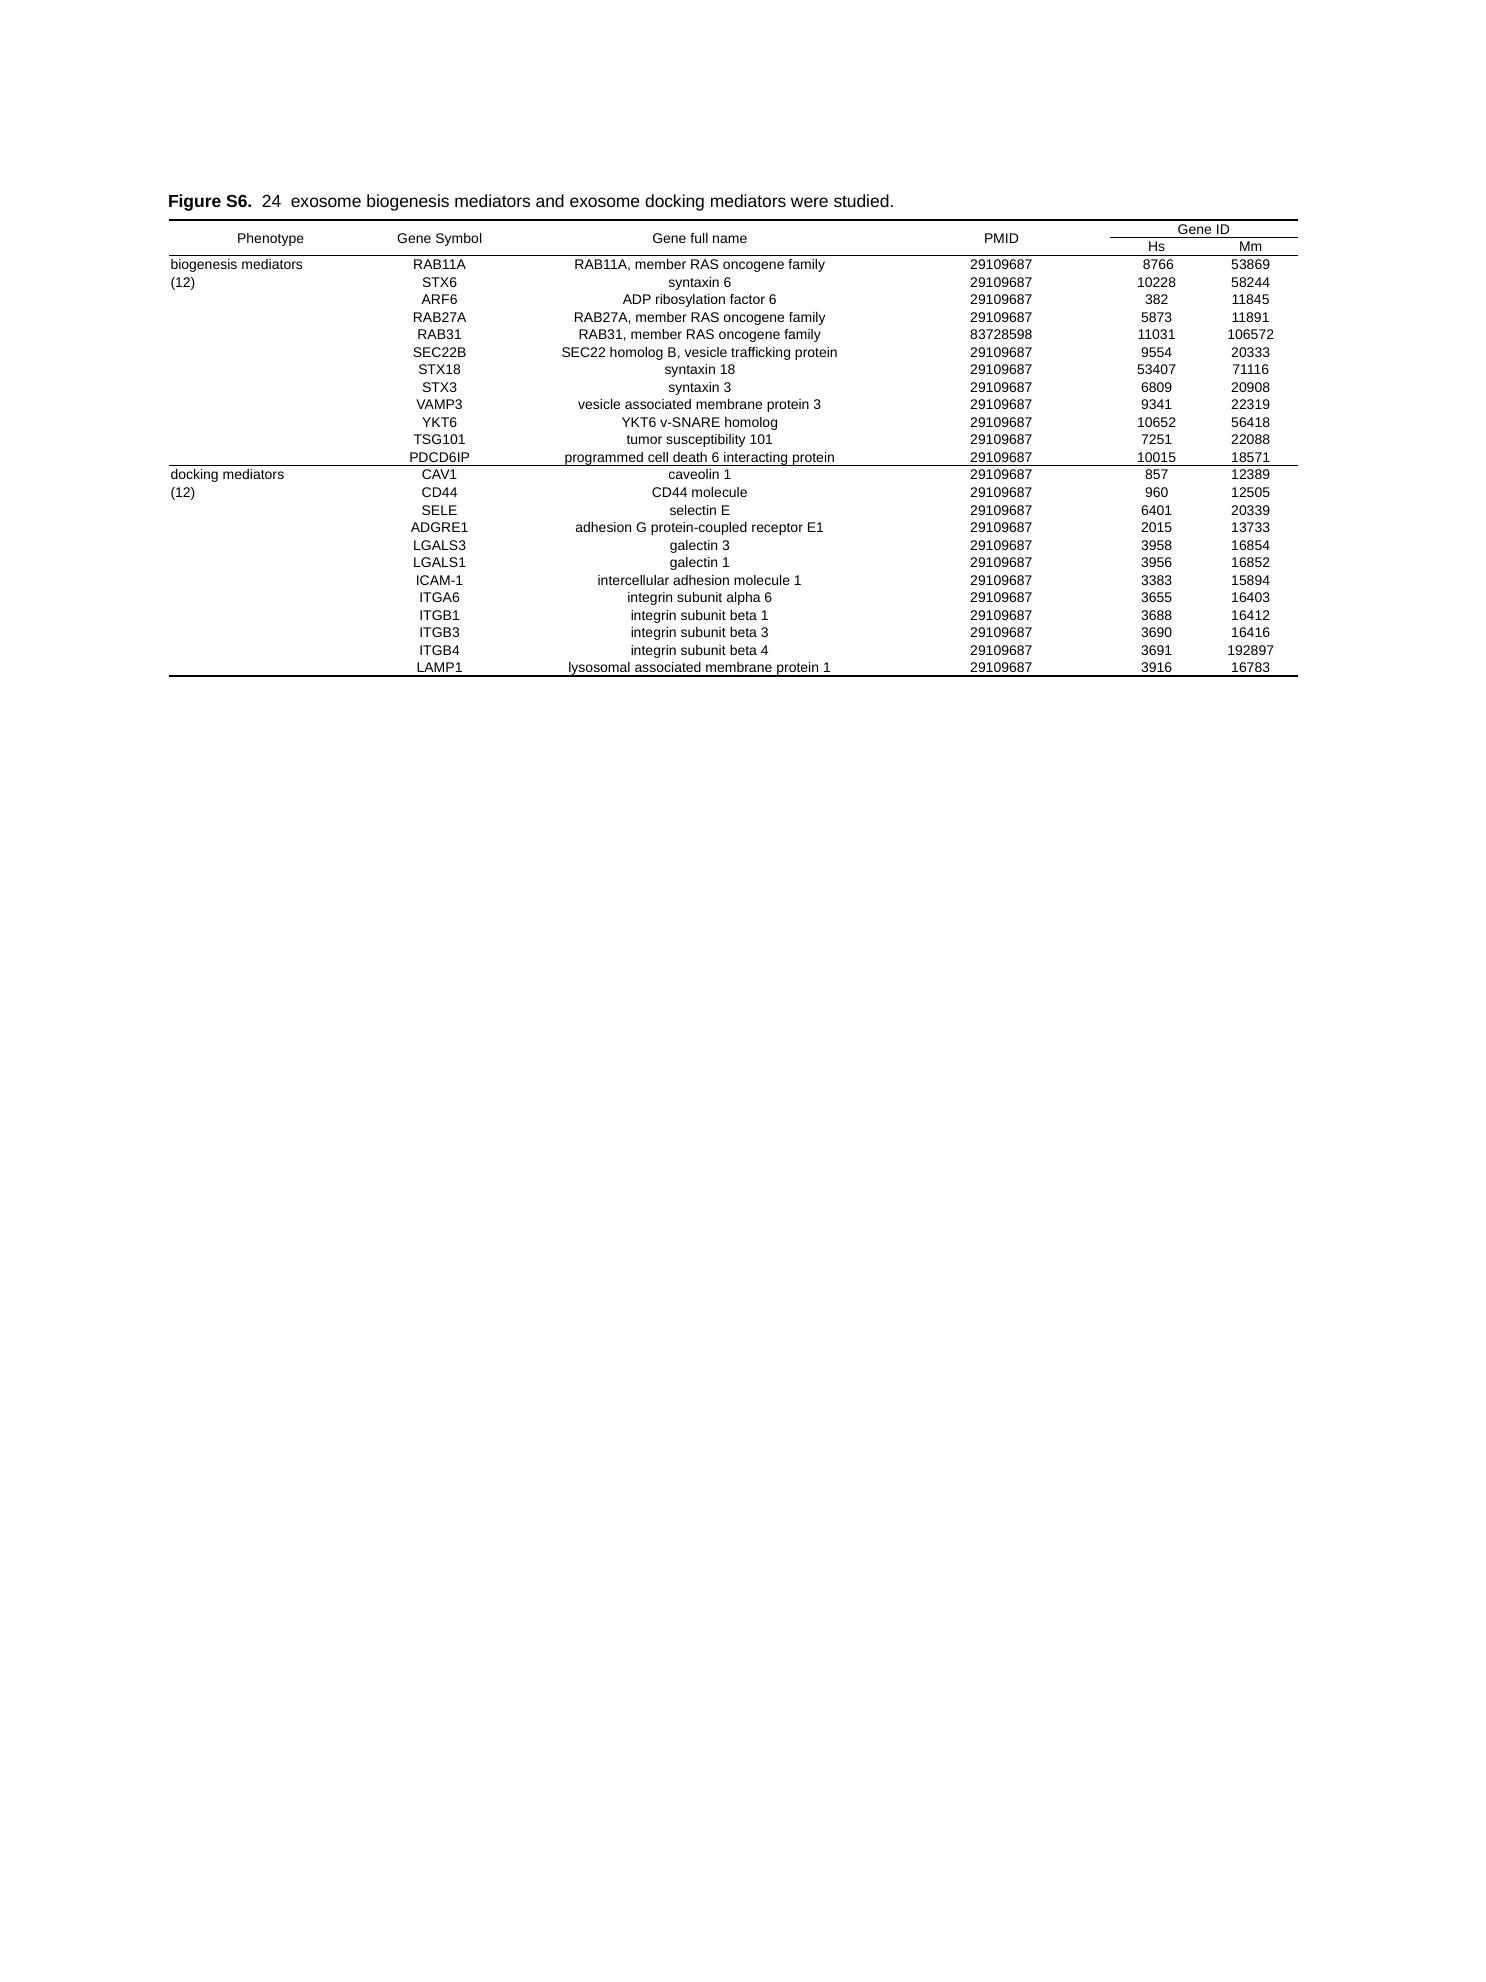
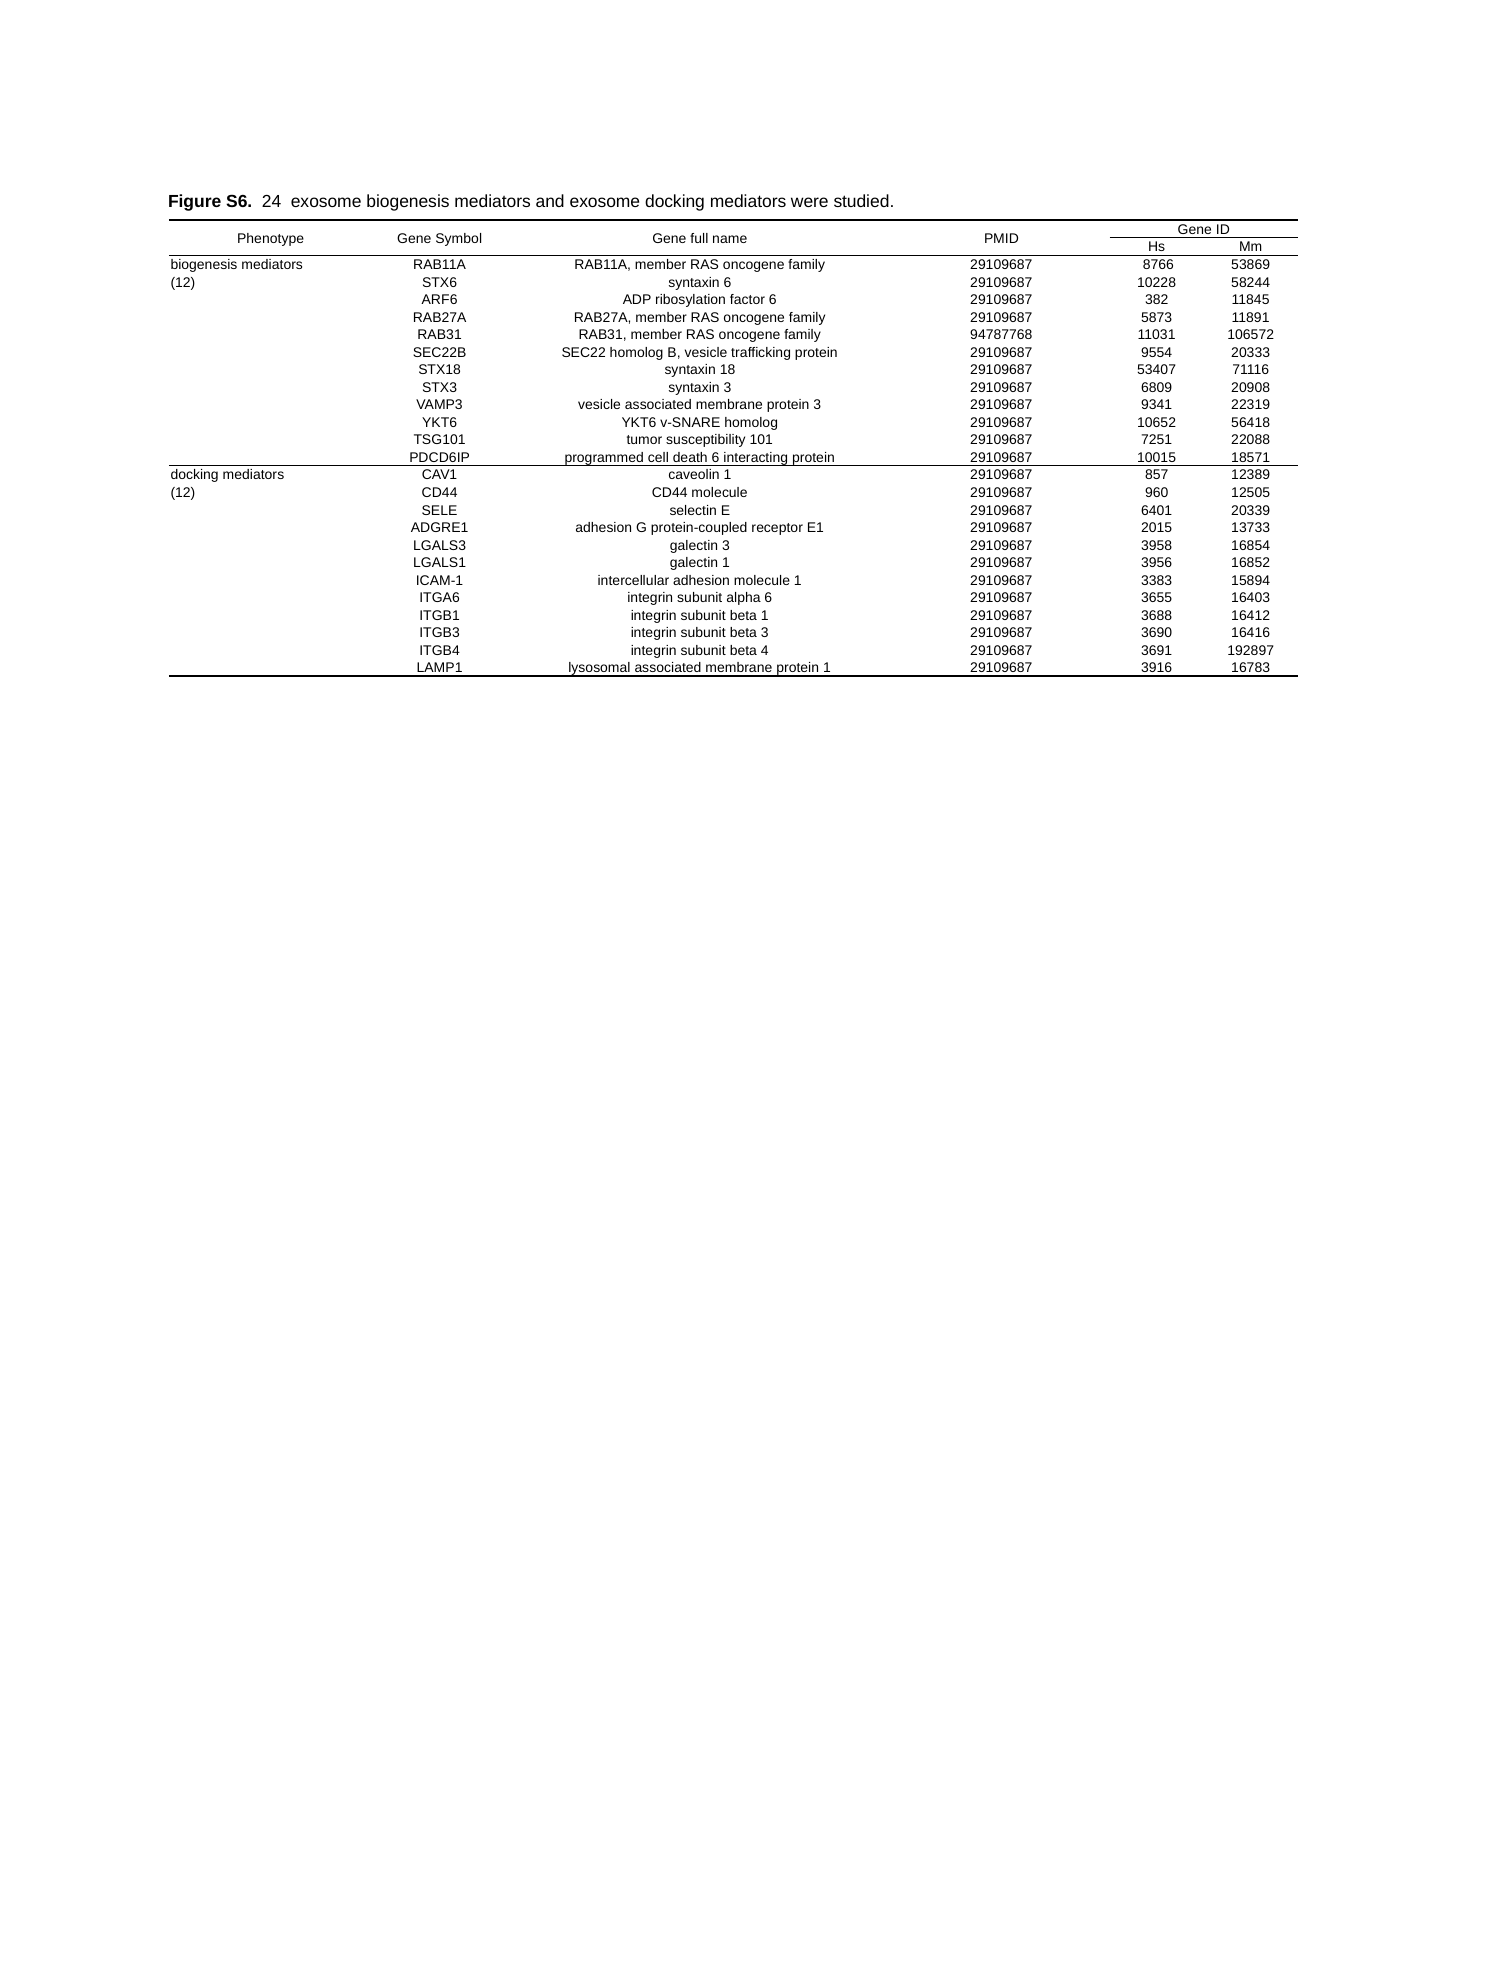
83728598: 83728598 -> 94787768
